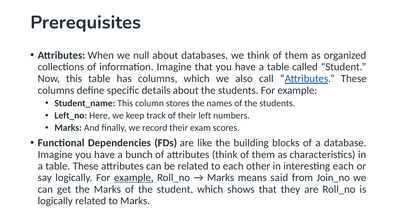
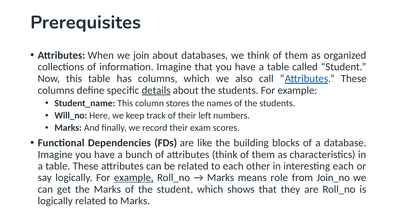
null: null -> join
details underline: none -> present
Left_no: Left_no -> Will_no
said: said -> role
